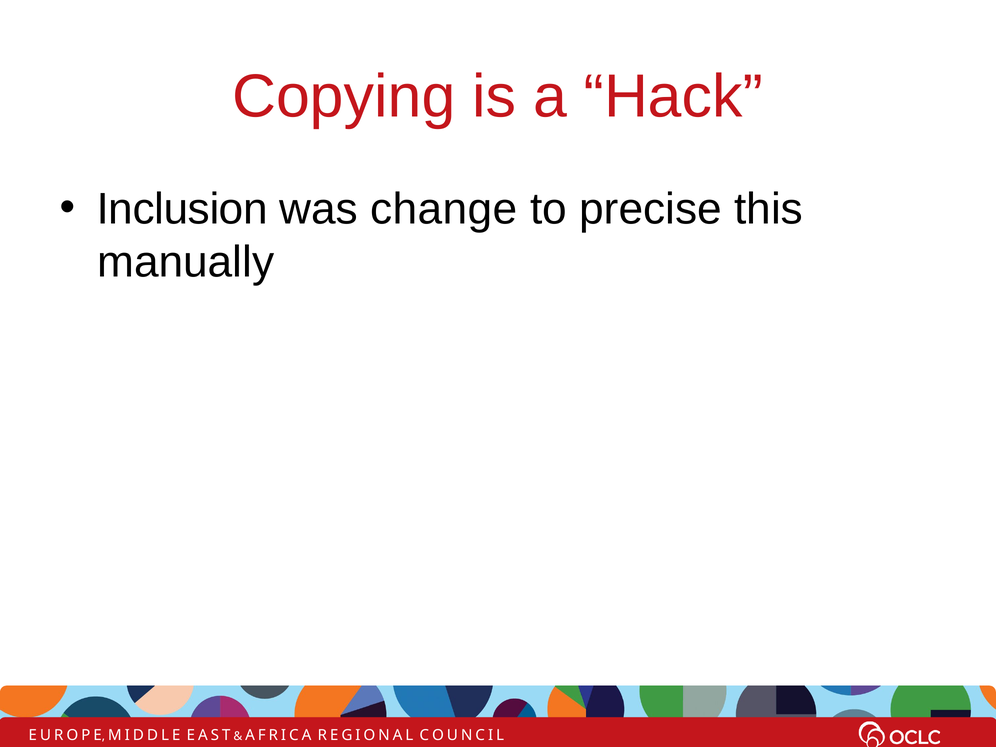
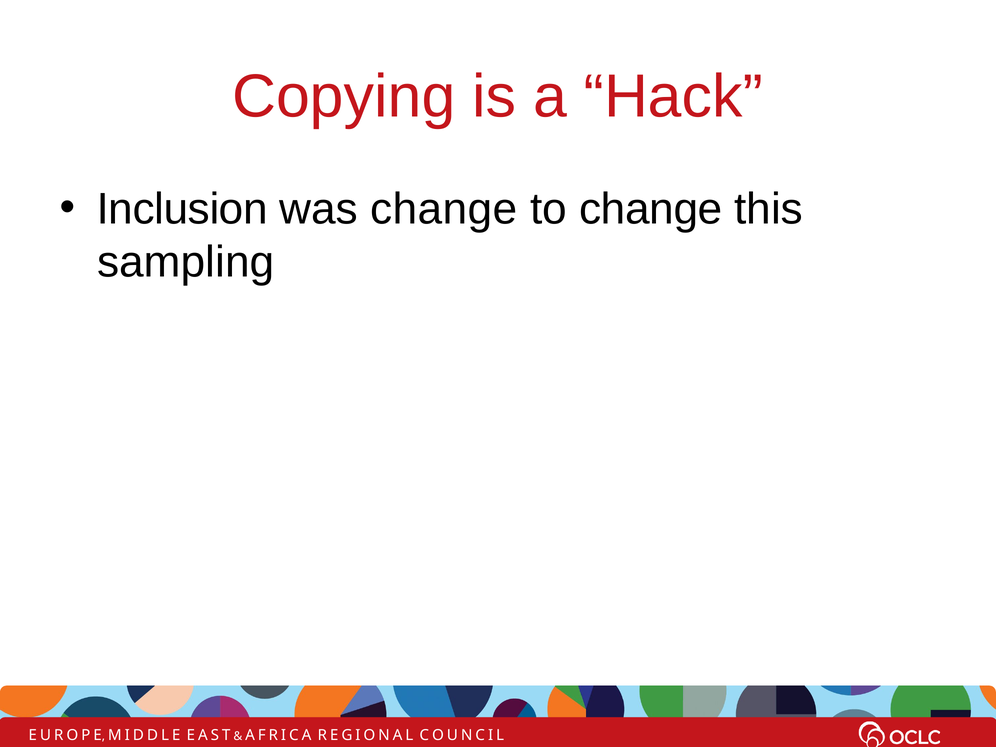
to precise: precise -> change
manually: manually -> sampling
